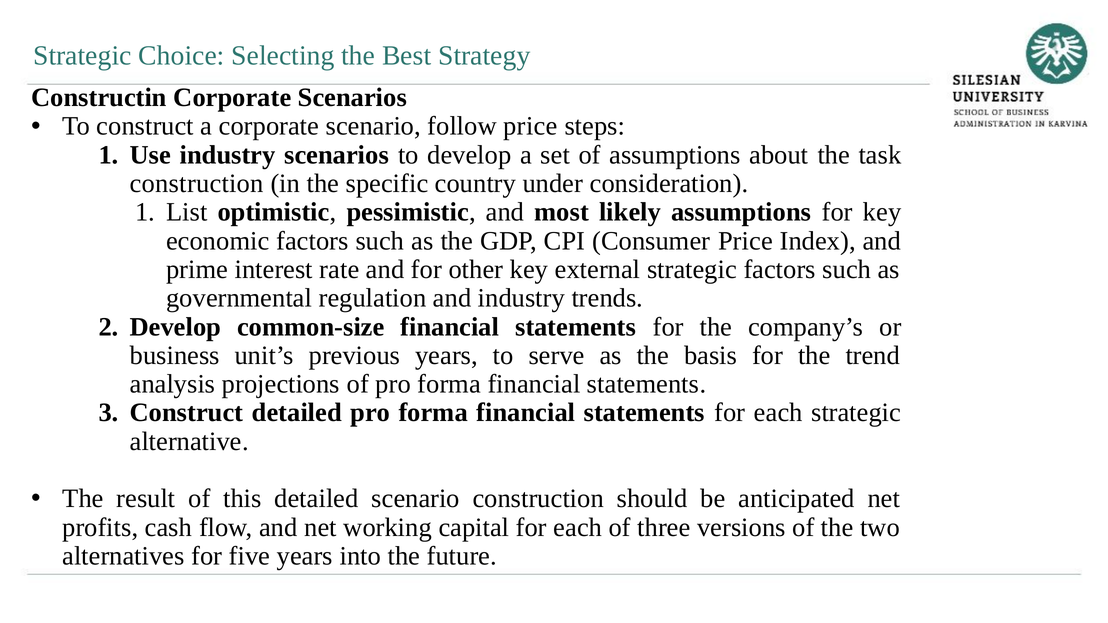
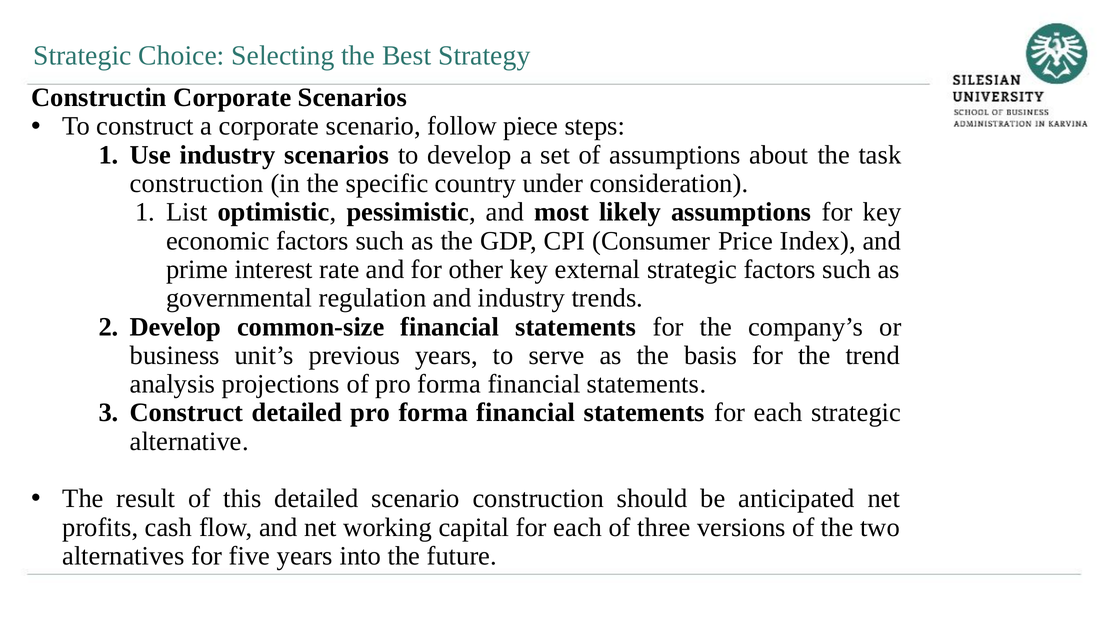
follow price: price -> piece
